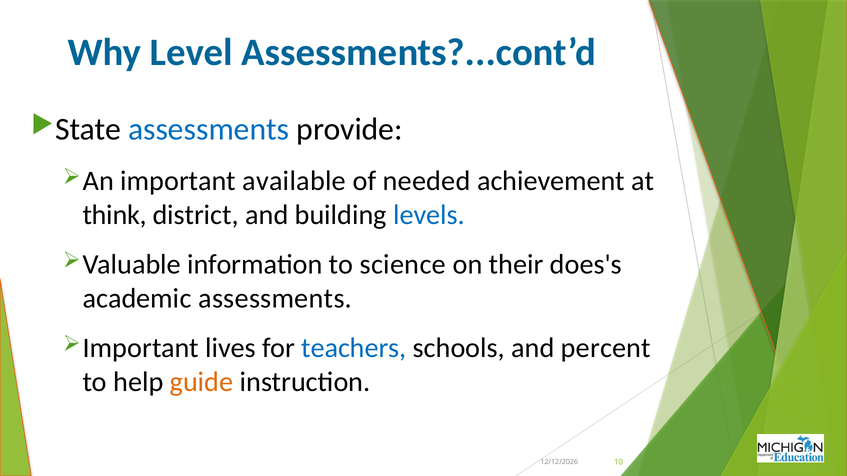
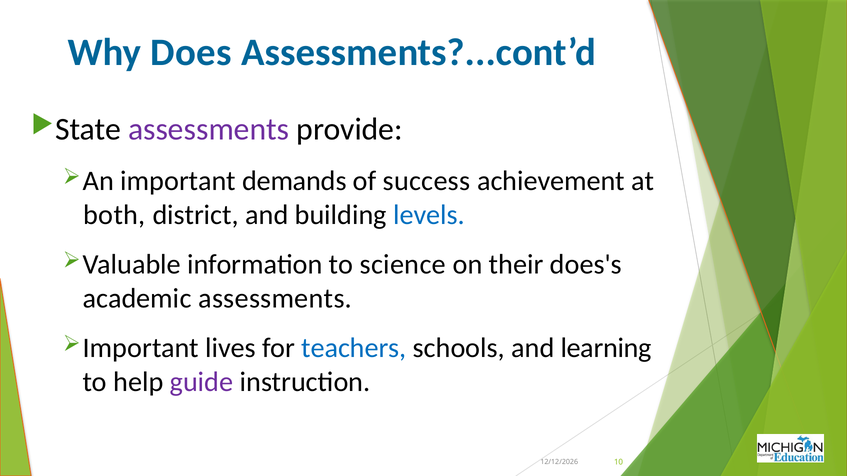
Level: Level -> Does
assessments at (209, 129) colour: blue -> purple
available: available -> demands
needed: needed -> success
think: think -> both
percent: percent -> learning
guide colour: orange -> purple
